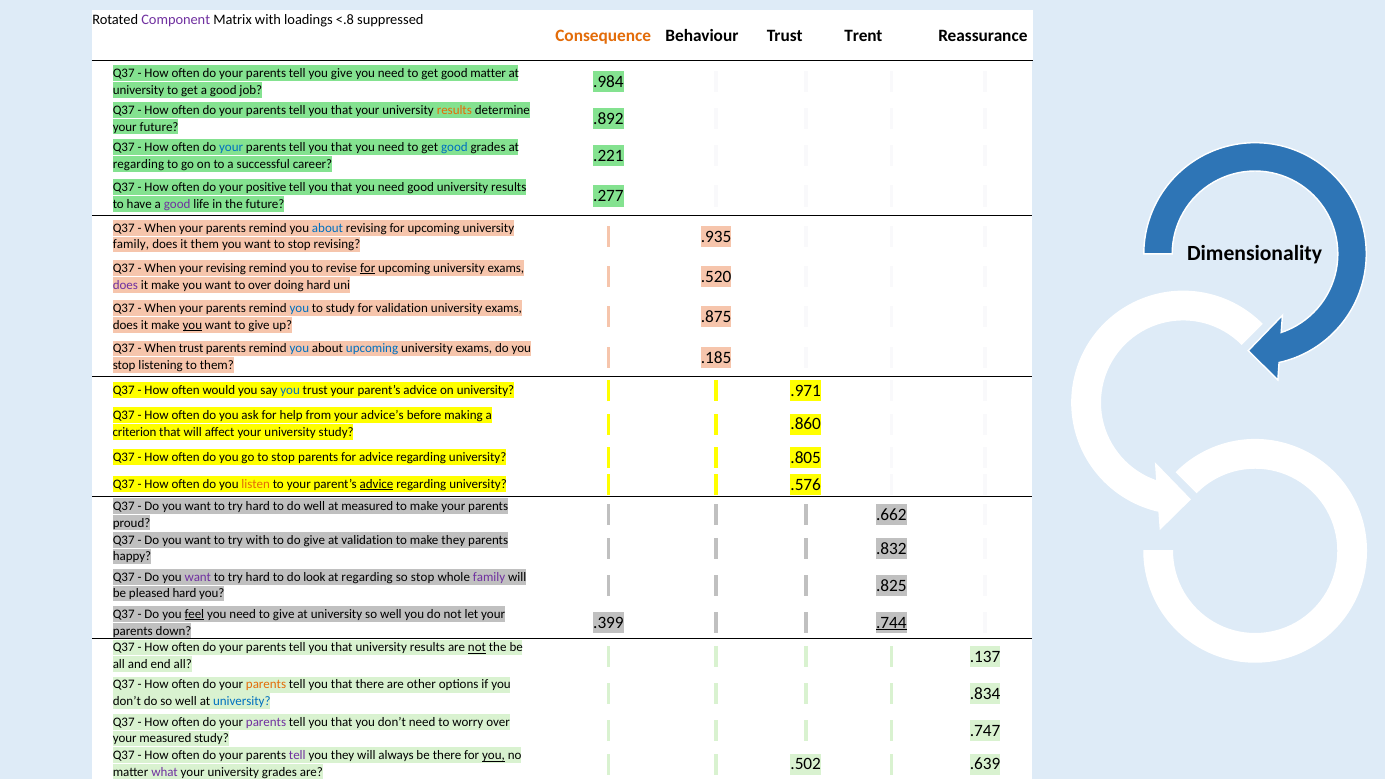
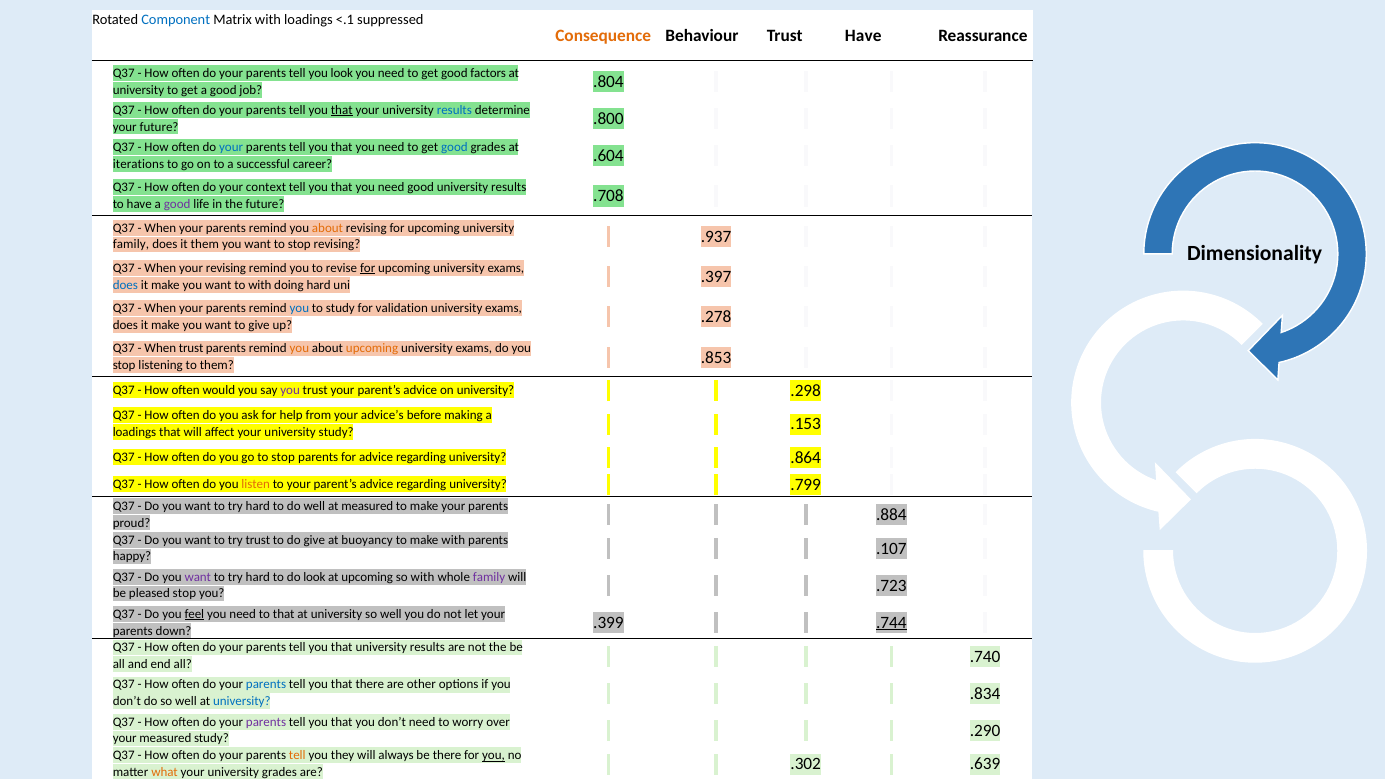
Component colour: purple -> blue
<.8: <.8 -> <.1
Trust Trent: Trent -> Have
you give: give -> look
good matter: matter -> factors
.984: .984 -> .804
that at (342, 110) underline: none -> present
results at (454, 110) colour: orange -> blue
.892: .892 -> .800
regarding at (138, 164): regarding -> iterations
.221: .221 -> .604
positive: positive -> context
.277: .277 -> .708
about at (327, 228) colour: blue -> orange
.935: .935 -> .937
does at (125, 285) colour: purple -> blue
to over: over -> with
.520: .520 -> .397
you at (192, 325) underline: present -> none
.875: .875 -> .278
you at (299, 349) colour: blue -> orange
upcoming at (372, 349) colour: blue -> orange
.185: .185 -> .853
you at (290, 391) colour: blue -> purple
.971: .971 -> .298
criterion at (135, 432): criterion -> loadings
.860: .860 -> .153
.805: .805 -> .864
advice at (377, 484) underline: present -> none
.576: .576 -> .799
.662: .662 -> .884
try with: with -> trust
at validation: validation -> buoyancy
make they: they -> with
.832: .832 -> .107
regarding at (367, 577): regarding -> upcoming
so stop: stop -> with
pleased hard: hard -> stop
.825: .825 -> .723
need to give: give -> that
not at (477, 648) underline: present -> none
.137: .137 -> .740
parents at (266, 685) colour: orange -> blue
.747: .747 -> .290
tell at (297, 756) colour: purple -> orange
what colour: purple -> orange
.502: .502 -> .302
